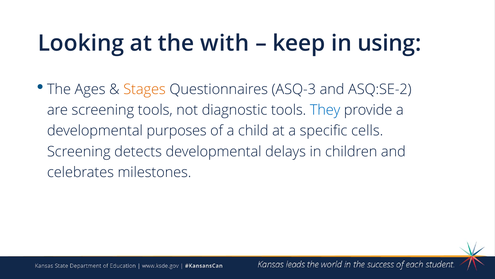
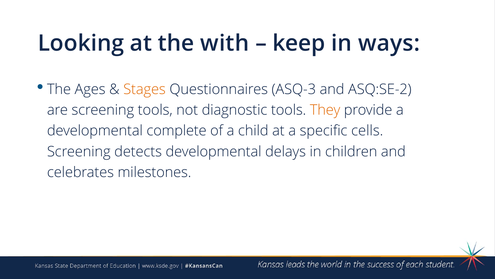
using: using -> ways
They colour: blue -> orange
purposes: purposes -> complete
